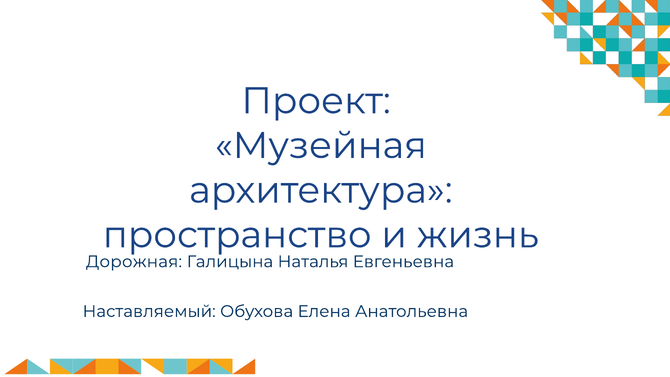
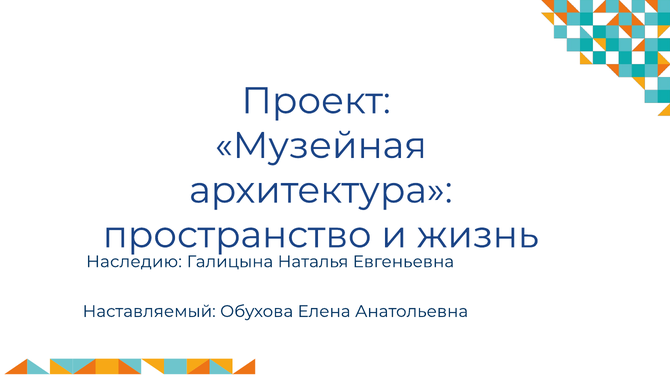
Дорожная: Дорожная -> Наследию
